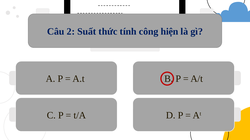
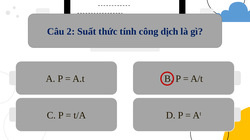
hiện: hiện -> dịch
